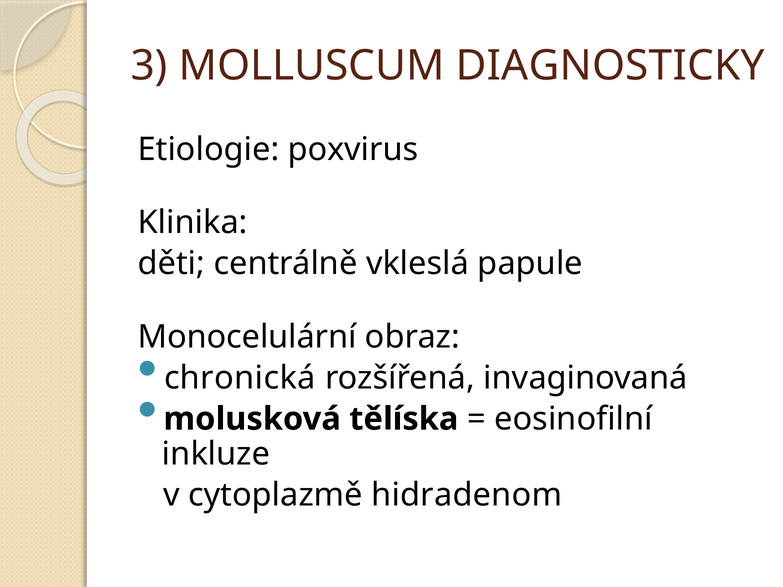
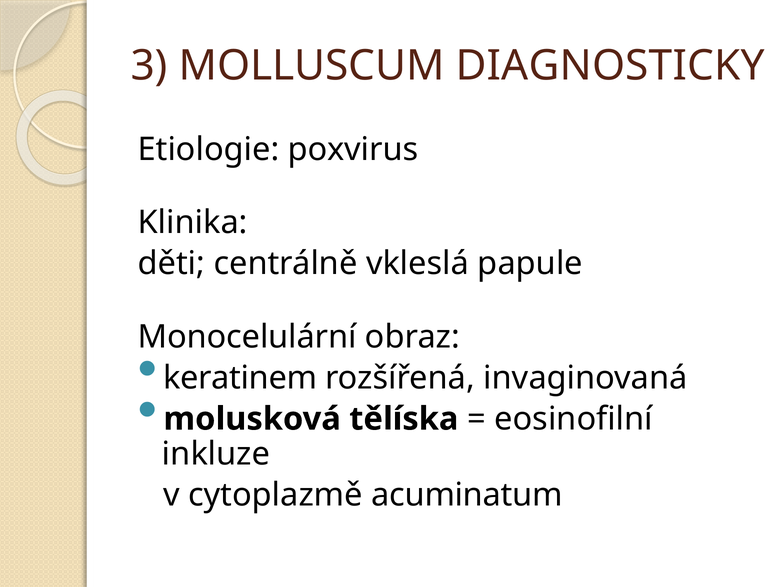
chronická: chronická -> keratinem
hidradenom: hidradenom -> acuminatum
